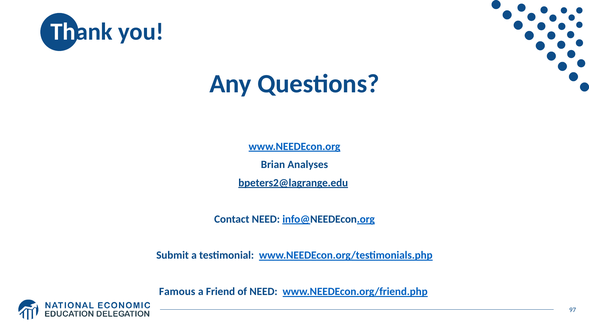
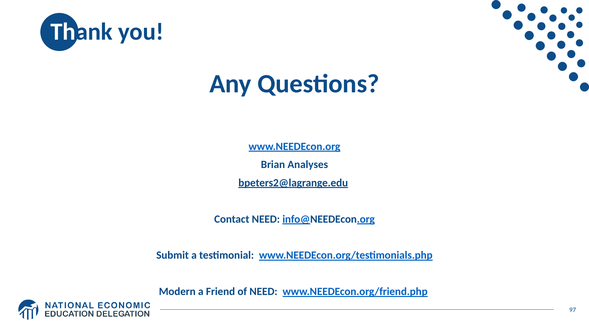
Famous: Famous -> Modern
